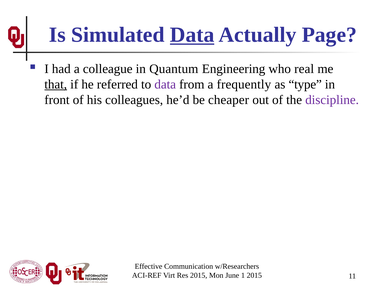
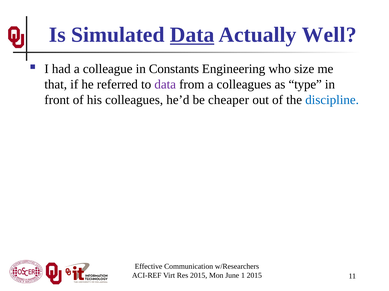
Page: Page -> Well
Quantum: Quantum -> Constants
real: real -> size
that underline: present -> none
a frequently: frequently -> colleagues
discipline colour: purple -> blue
